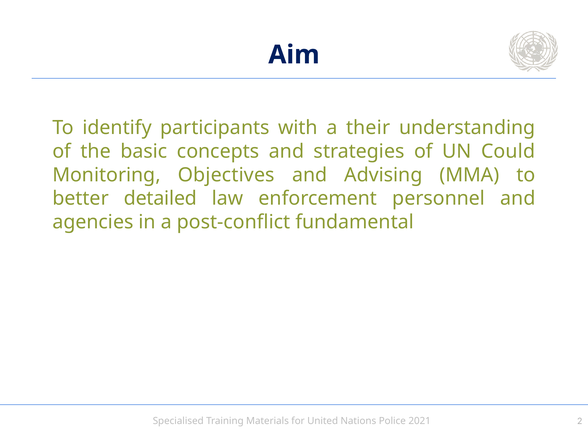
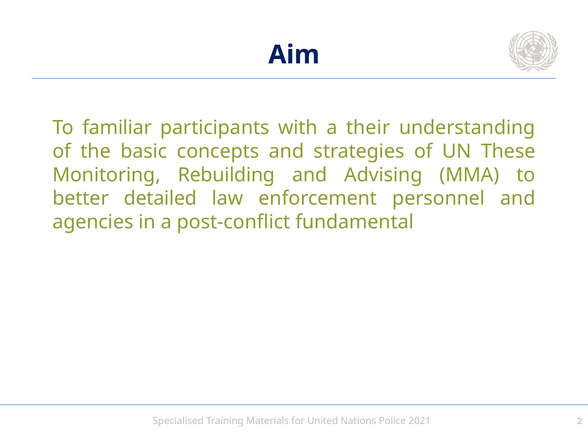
identify: identify -> familiar
Could: Could -> These
Objectives: Objectives -> Rebuilding
